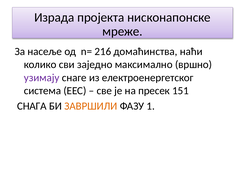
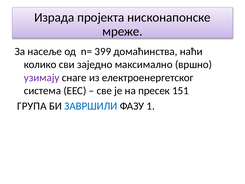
216: 216 -> 399
СНАГА: СНАГА -> ГРУПА
ЗАВРШИЛИ colour: orange -> blue
